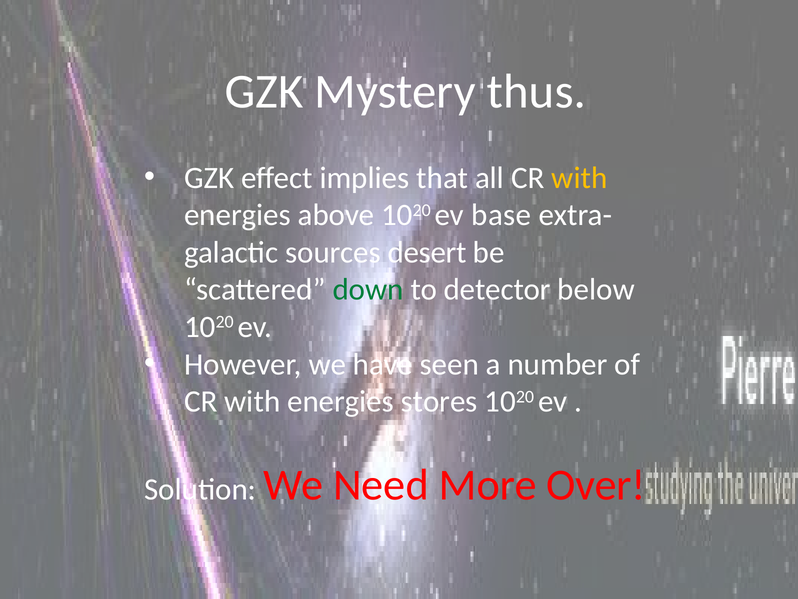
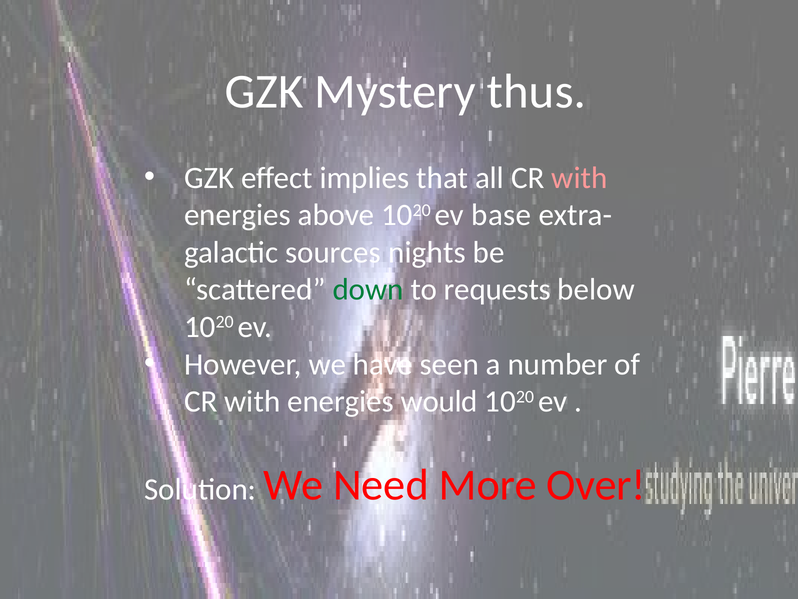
with at (579, 178) colour: yellow -> pink
desert: desert -> nights
detector: detector -> requests
stores: stores -> would
